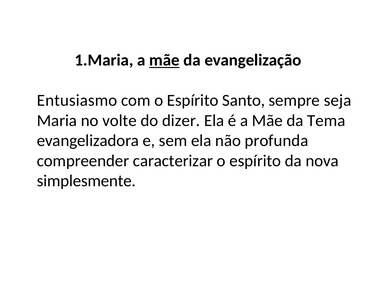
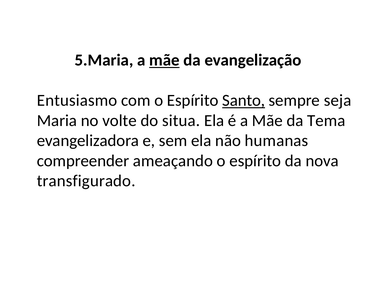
1.Maria: 1.Maria -> 5.Maria
Santo underline: none -> present
dizer: dizer -> situa
profunda: profunda -> humanas
caracterizar: caracterizar -> ameaçando
simplesmente: simplesmente -> transfigurado
